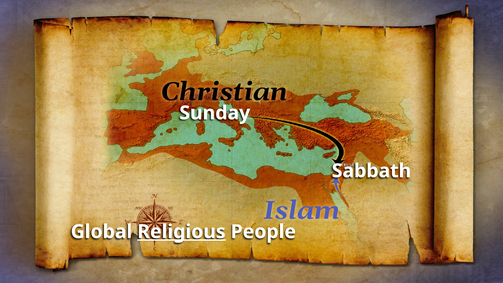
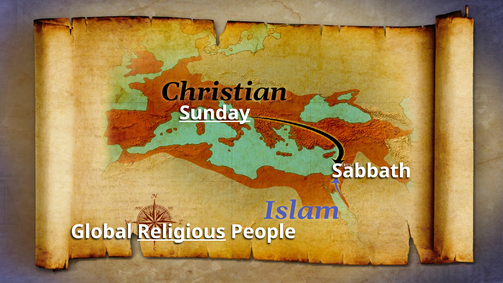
Sunday underline: none -> present
